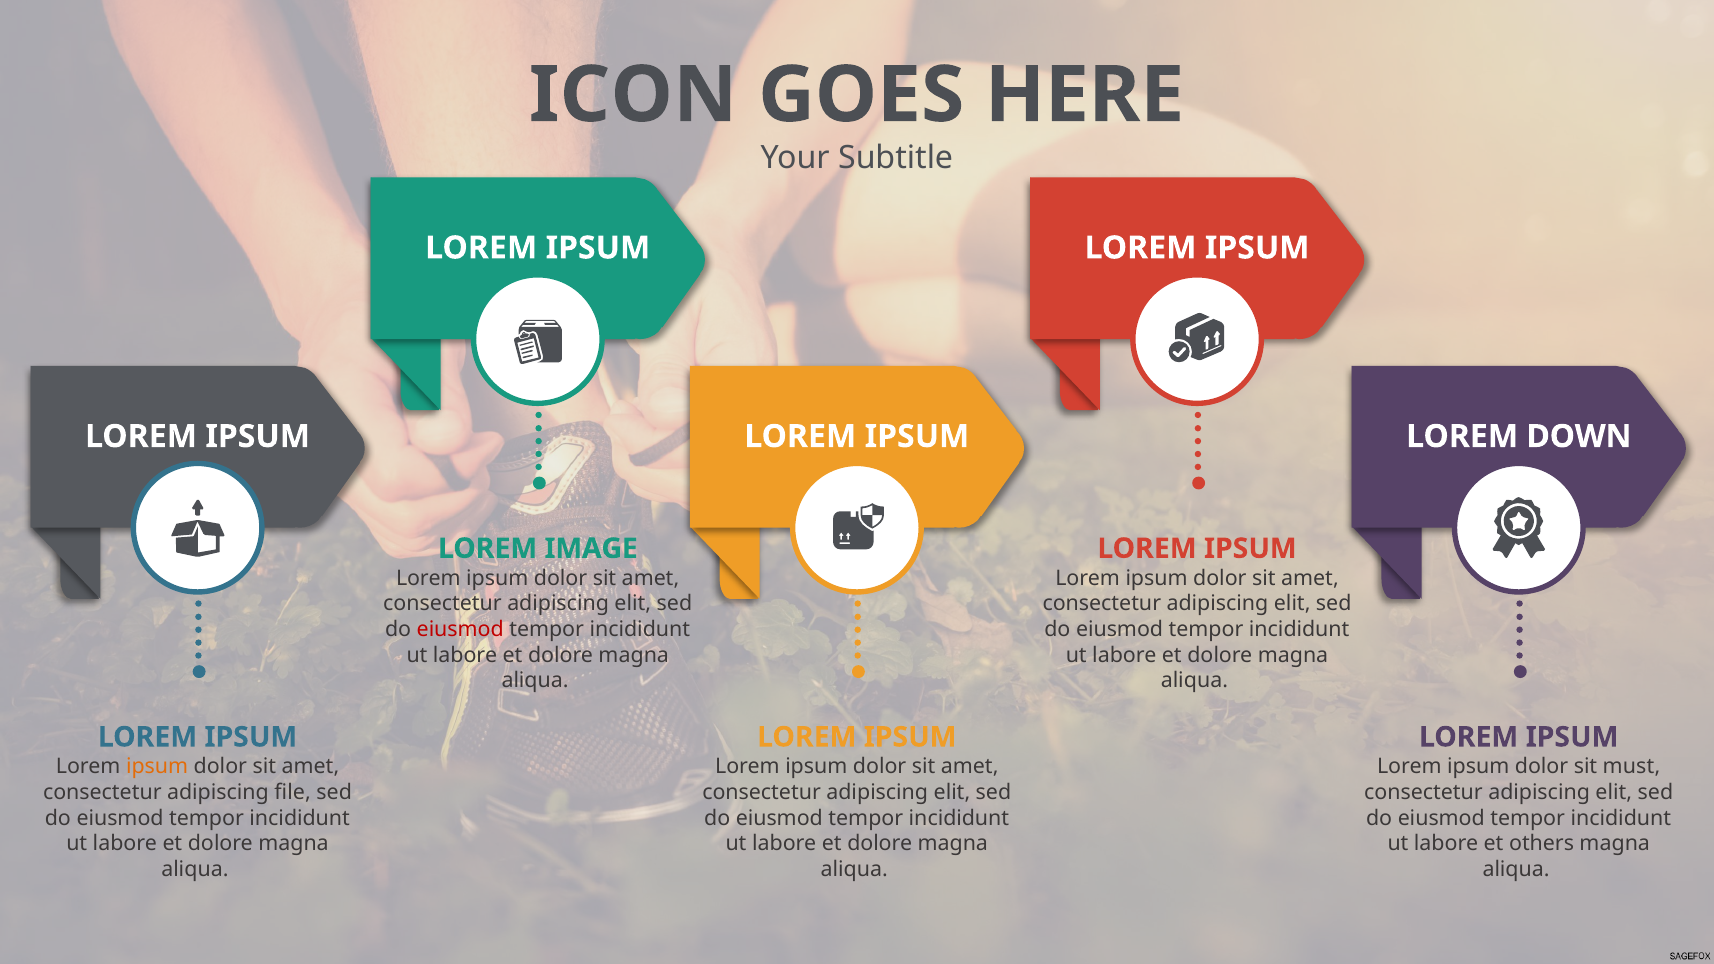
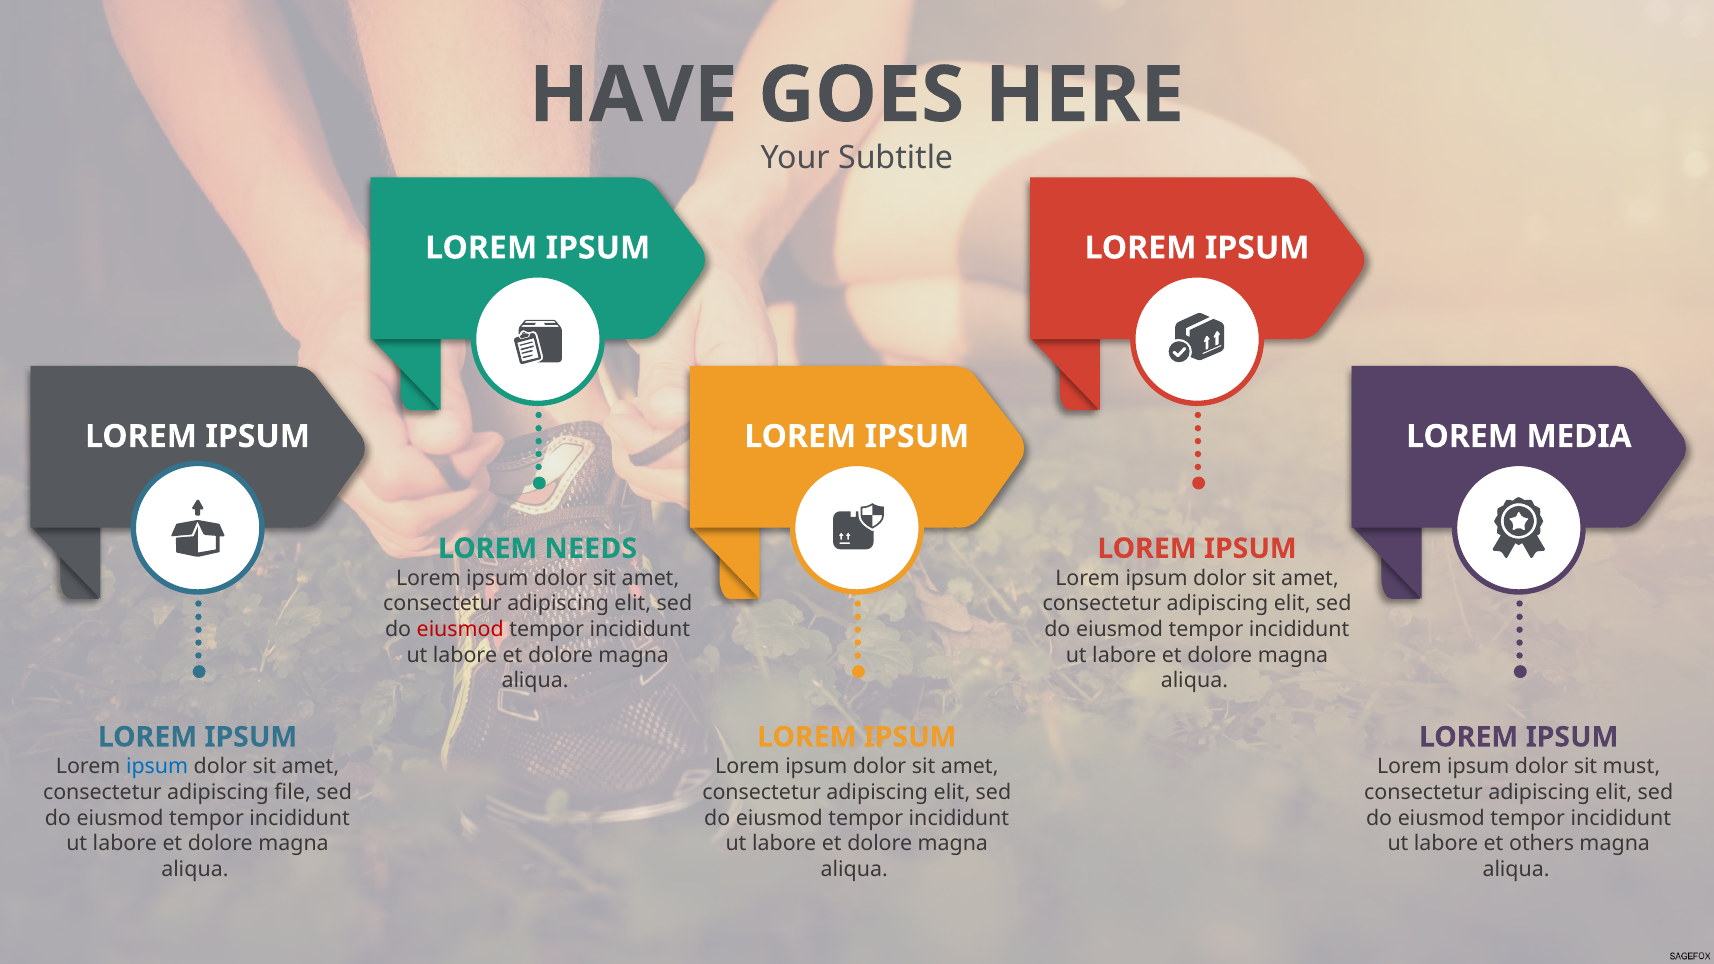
ICON: ICON -> HAVE
DOWN: DOWN -> MEDIA
IMAGE: IMAGE -> NEEDS
ipsum at (157, 767) colour: orange -> blue
